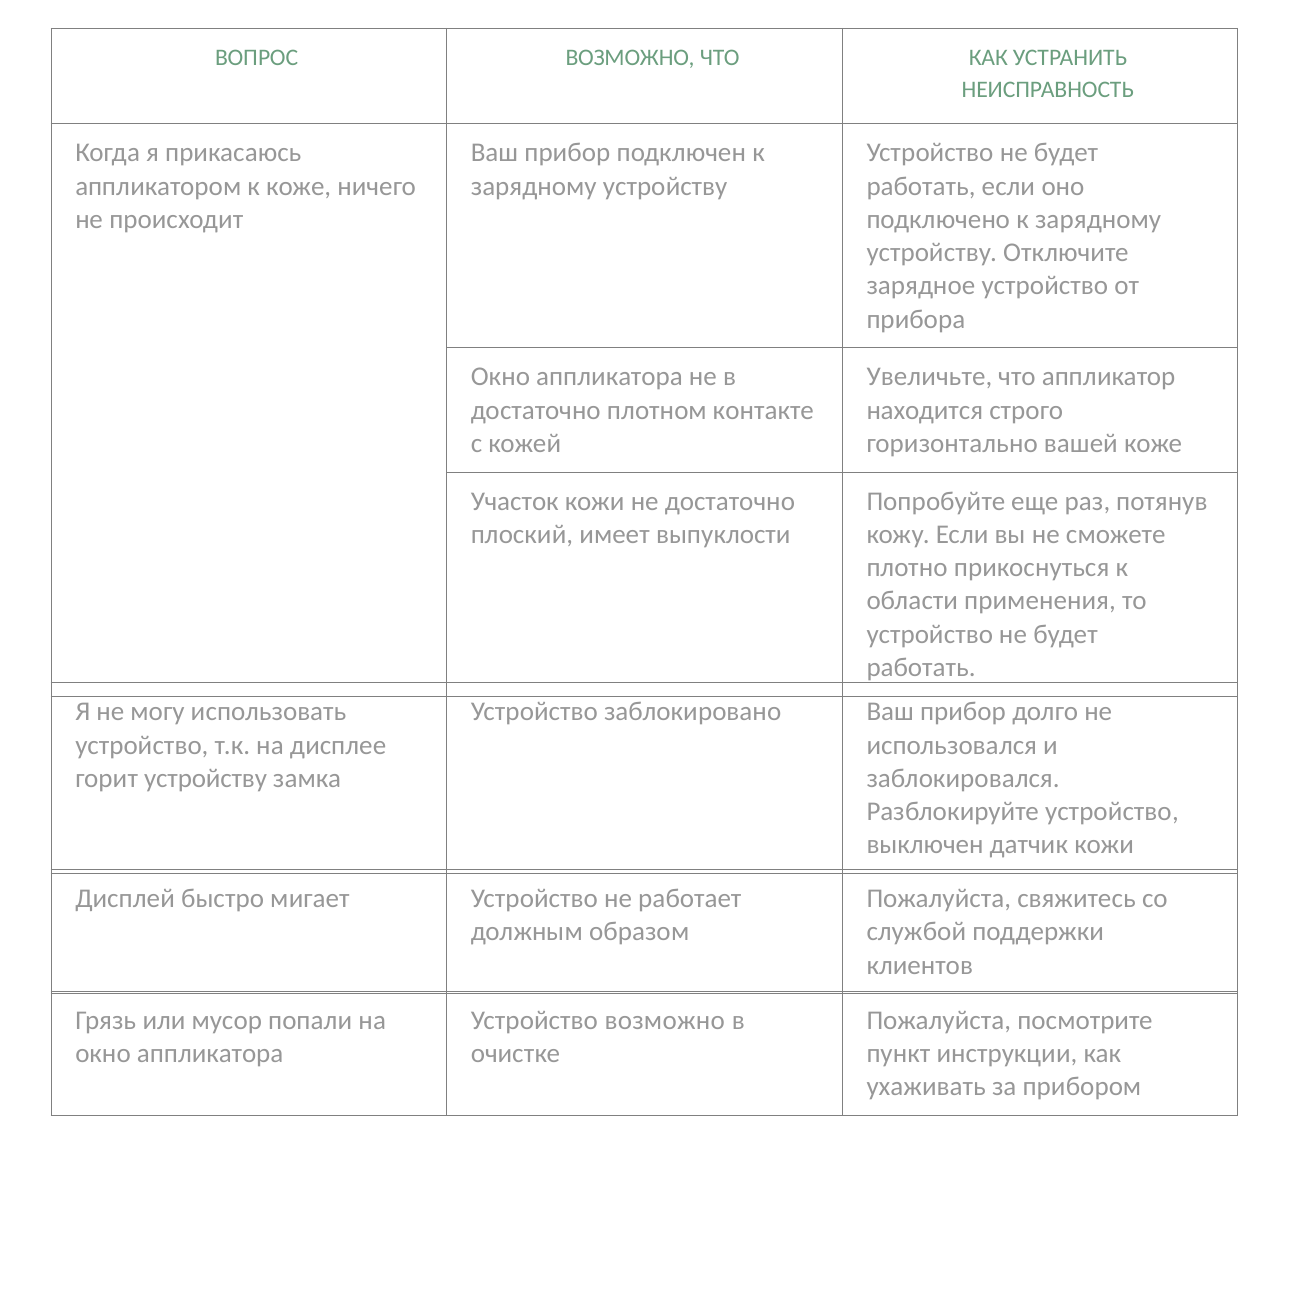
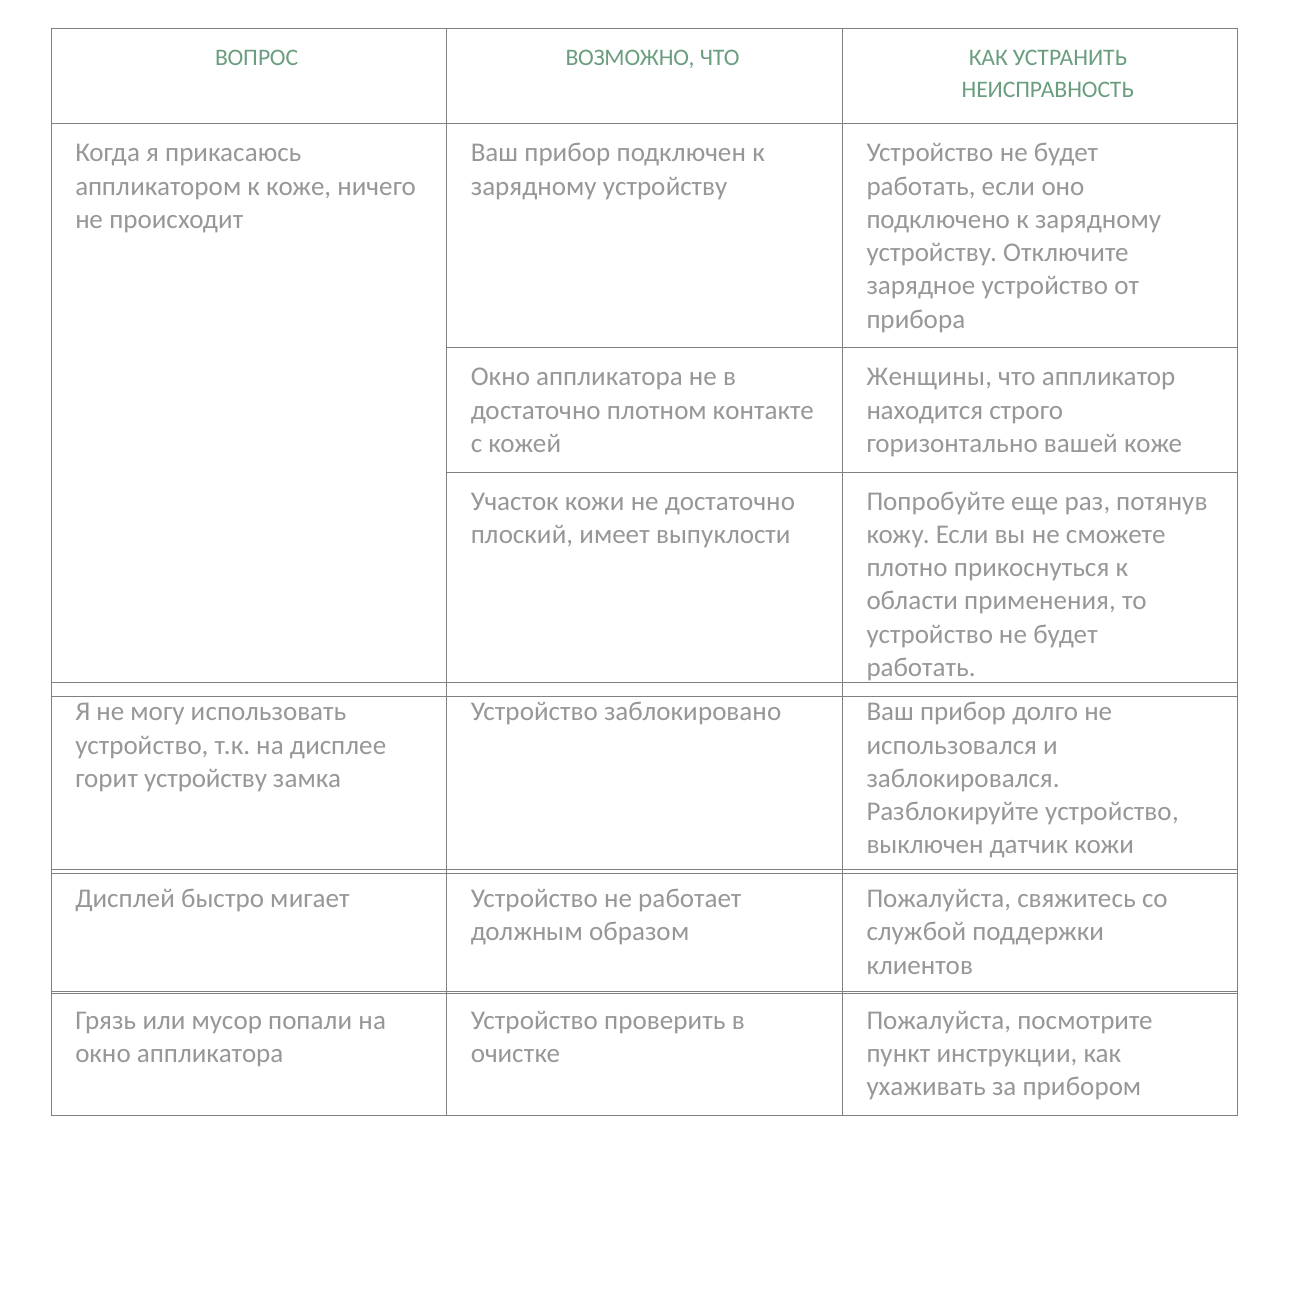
Увеличьте: Увеличьте -> Женщины
Устройство возможно: возможно -> проверить
